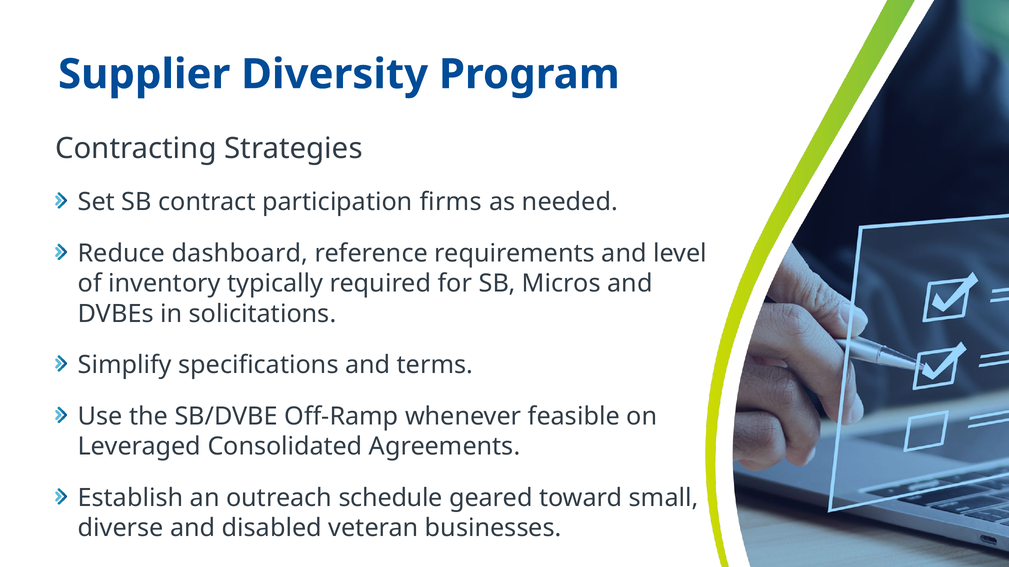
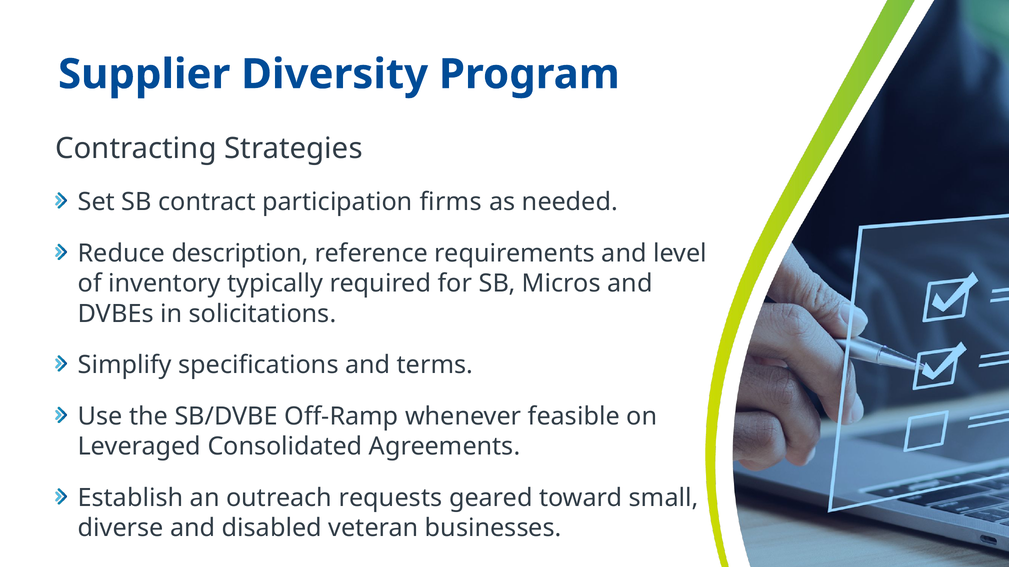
dashboard: dashboard -> description
schedule: schedule -> requests
